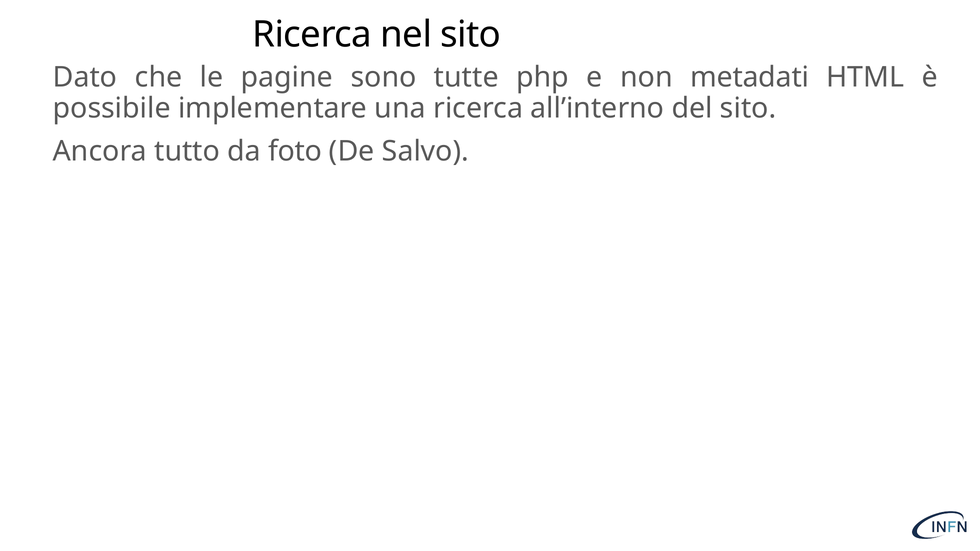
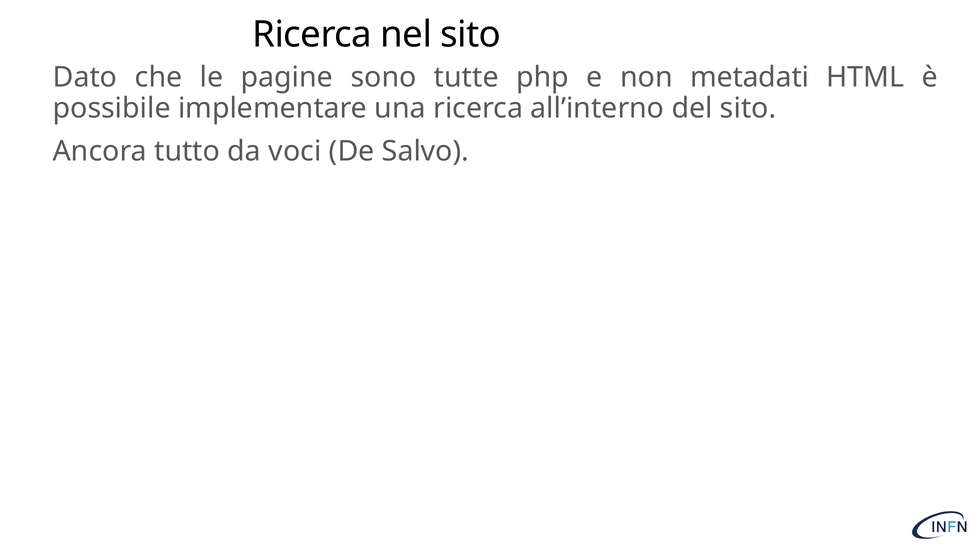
foto: foto -> voci
